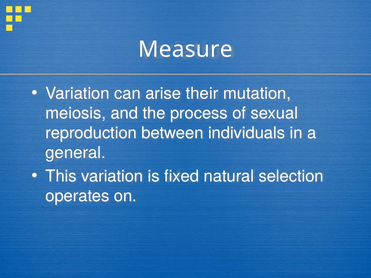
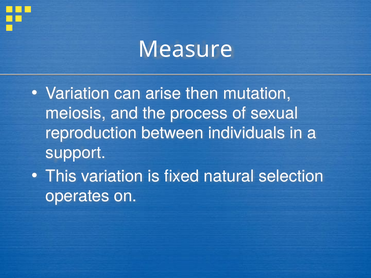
their: their -> then
general: general -> support
